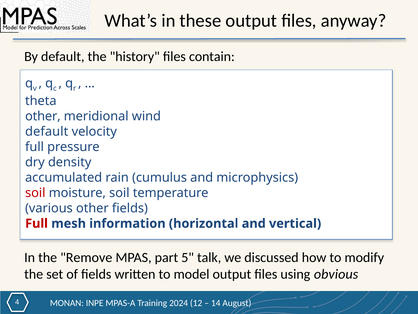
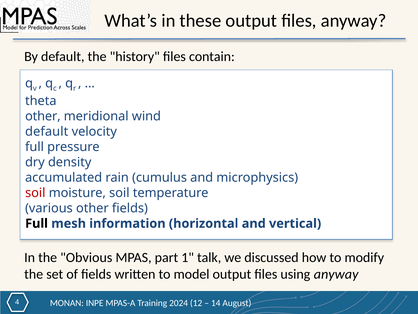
Full at (37, 223) colour: red -> black
Remove: Remove -> Obvious
5: 5 -> 1
using obvious: obvious -> anyway
